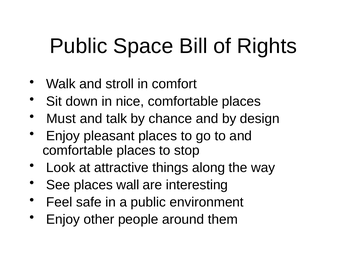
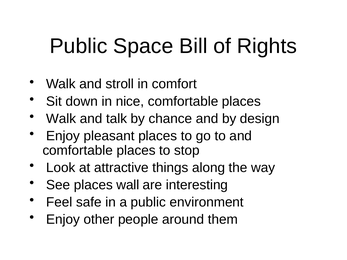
Must at (61, 119): Must -> Walk
